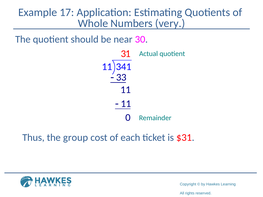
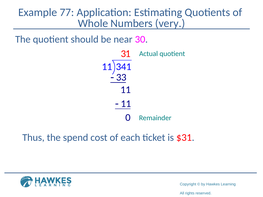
17: 17 -> 77
group: group -> spend
